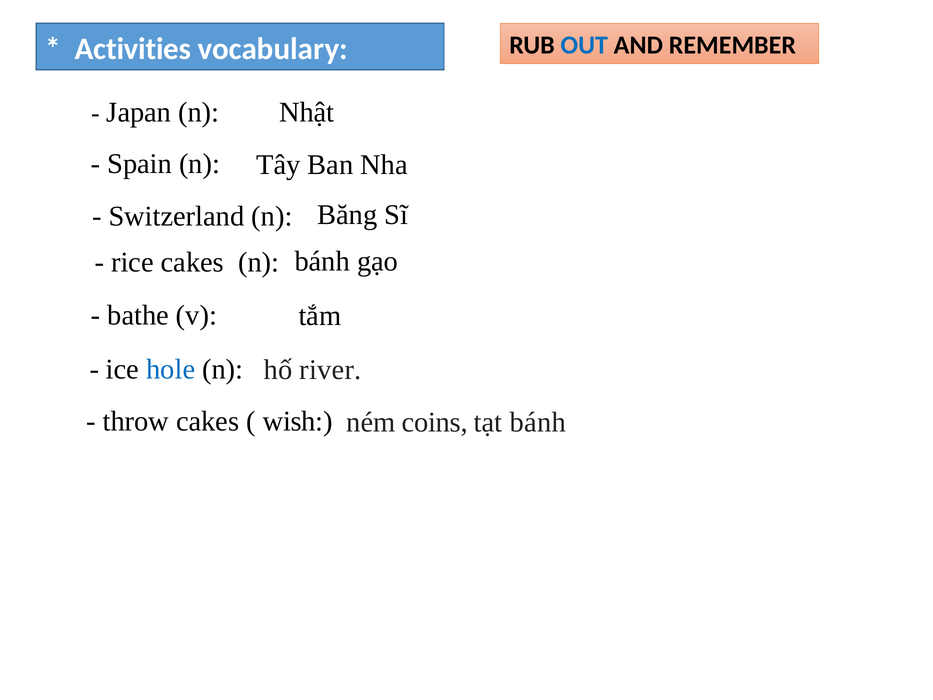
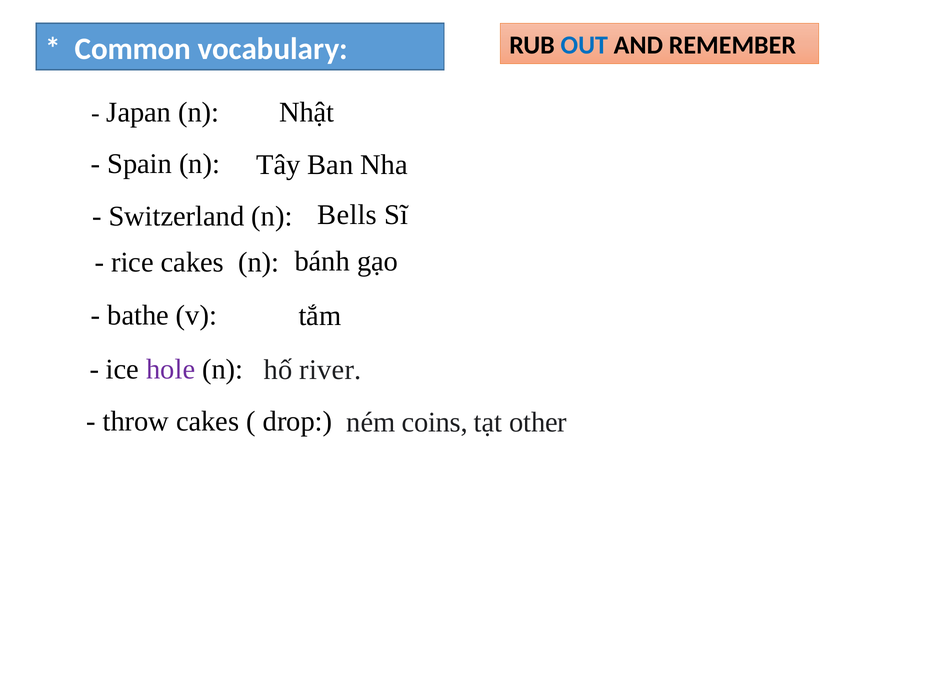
Activities: Activities -> Common
Băng: Băng -> Bells
hole colour: blue -> purple
wish: wish -> drop
tạt bánh: bánh -> other
